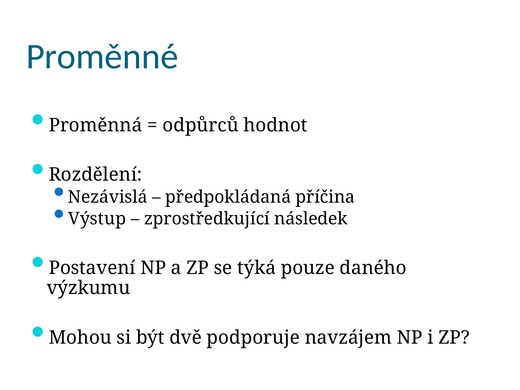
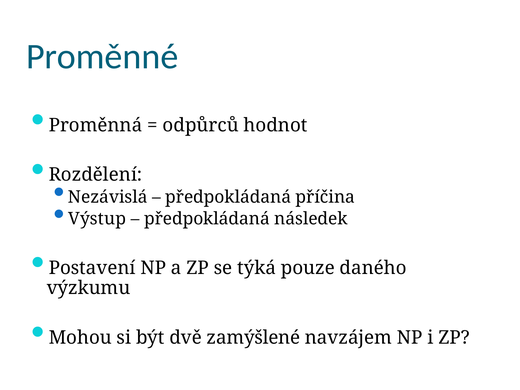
zprostředkující at (207, 219): zprostředkující -> předpokládaná
podporuje: podporuje -> zamýšlené
